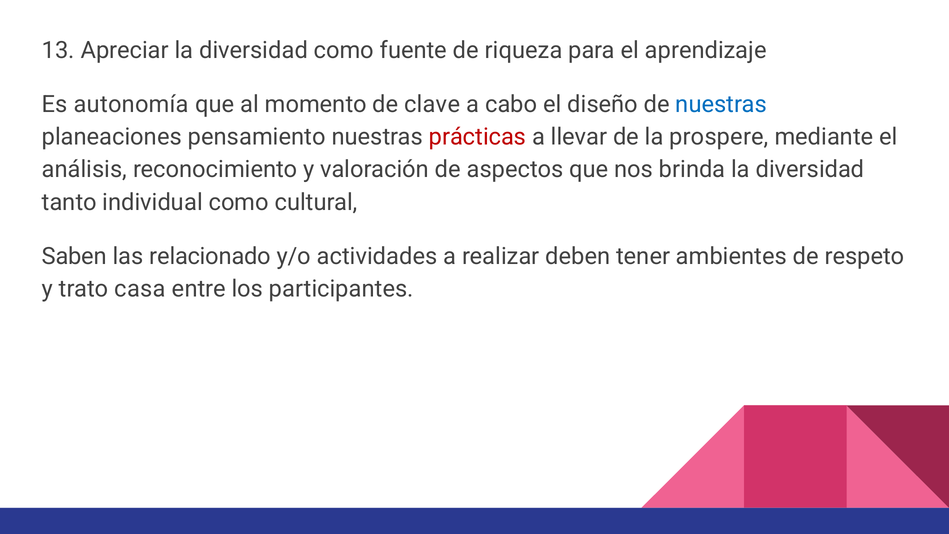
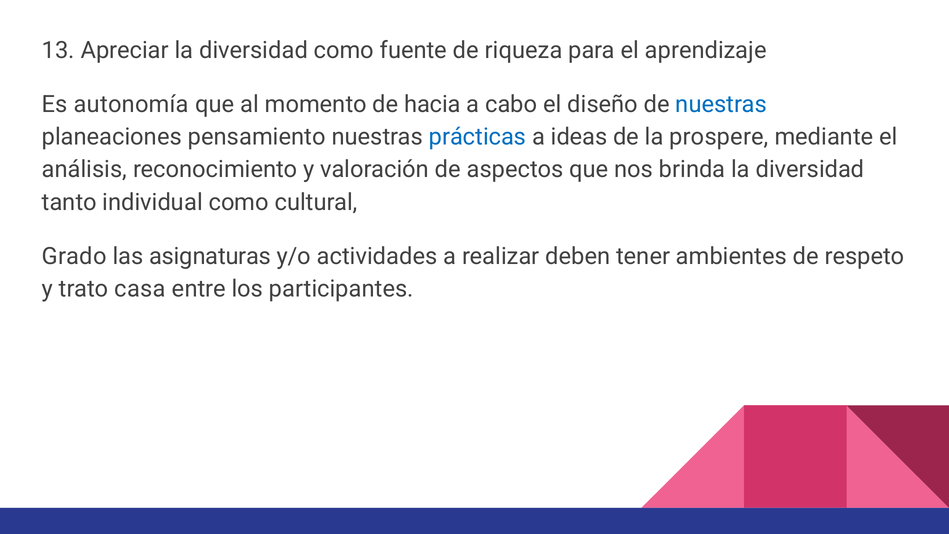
clave: clave -> hacia
prácticas colour: red -> blue
llevar: llevar -> ideas
Saben: Saben -> Grado
relacionado: relacionado -> asignaturas
